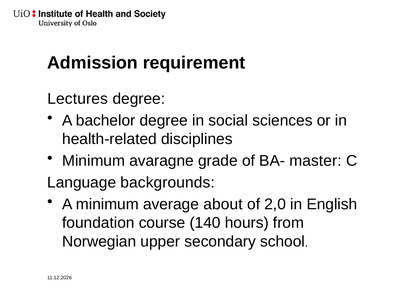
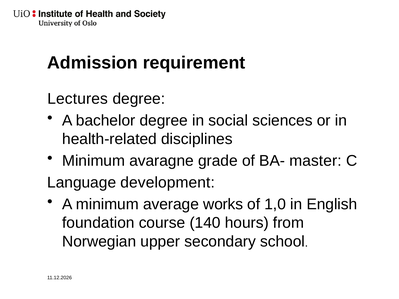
backgrounds: backgrounds -> development
about: about -> works
2,0: 2,0 -> 1,0
